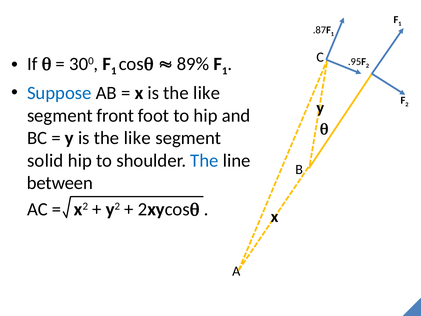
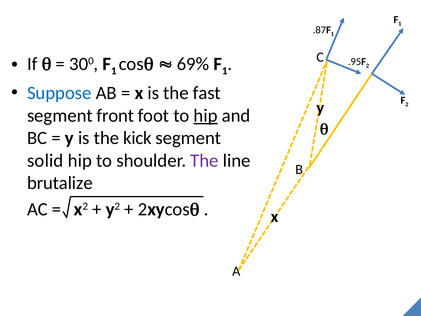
89%: 89% -> 69%
x is the like: like -> fast
hip at (206, 116) underline: none -> present
y is the like: like -> kick
The at (204, 160) colour: blue -> purple
between: between -> brutalize
